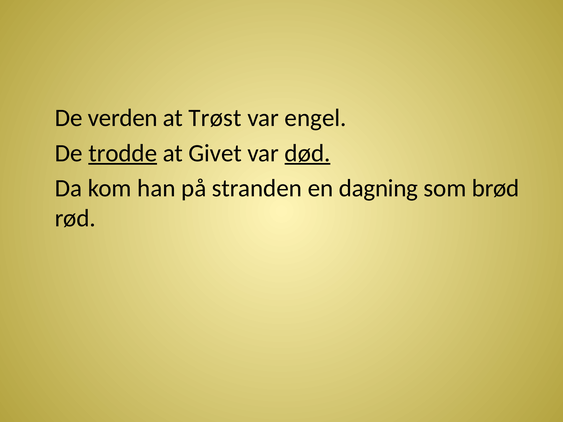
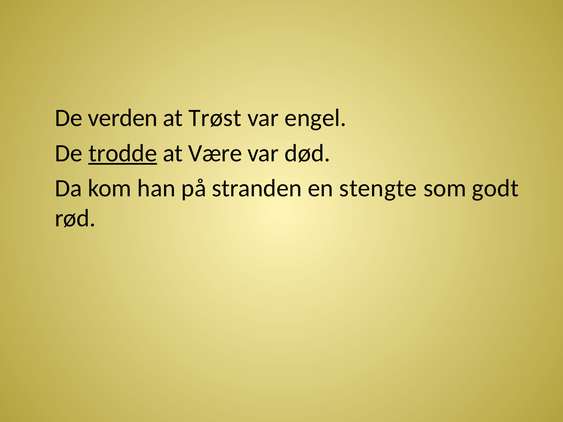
Givet: Givet -> Være
død underline: present -> none
dagning: dagning -> stengte
brød: brød -> godt
